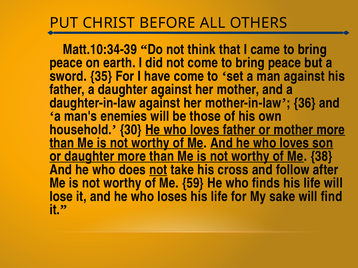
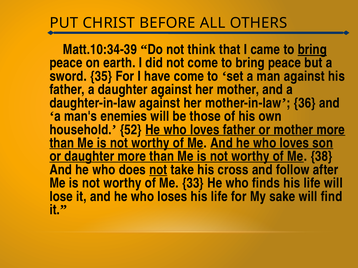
bring at (312, 50) underline: none -> present
30: 30 -> 52
59: 59 -> 33
